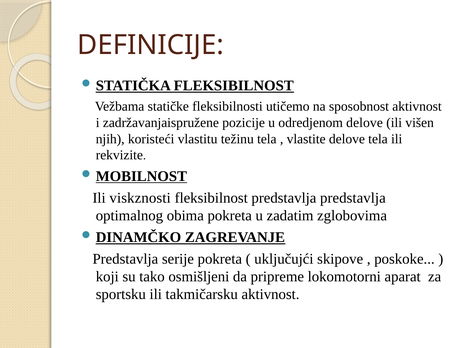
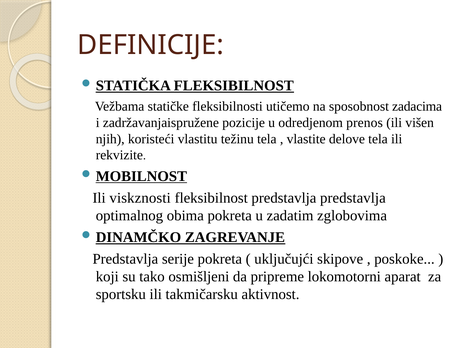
sposobnost aktivnost: aktivnost -> zadacima
odredjenom delove: delove -> prenos
